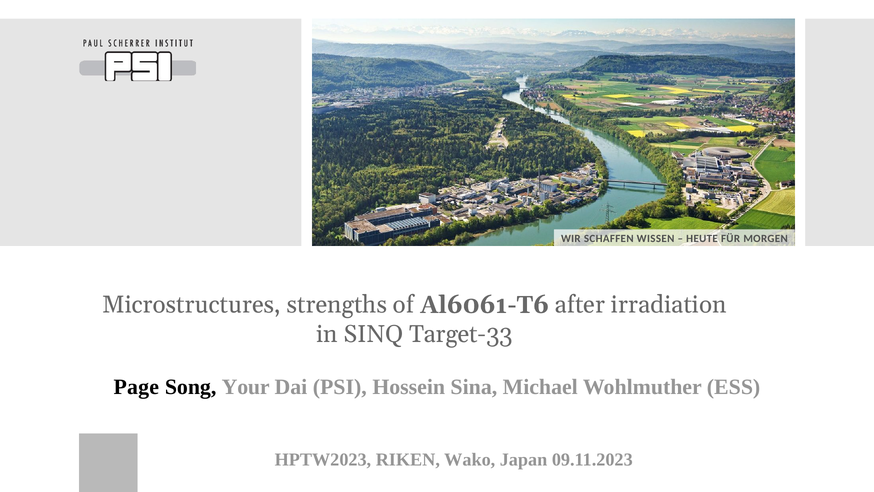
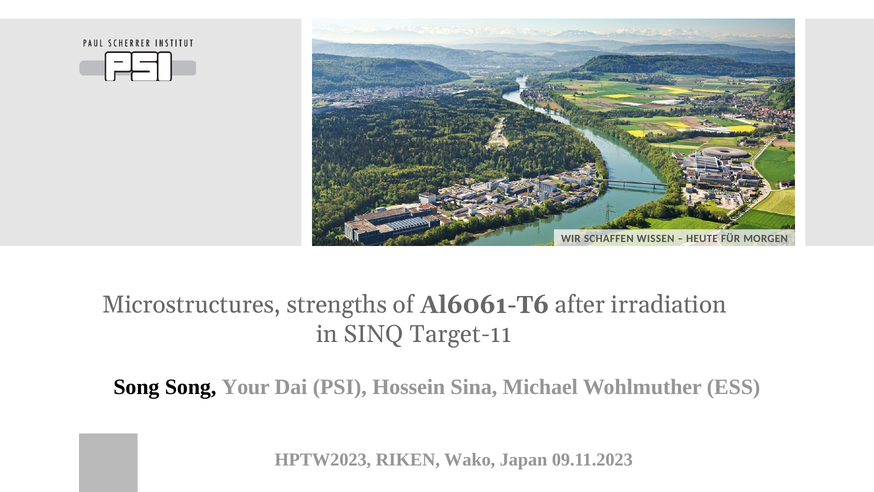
Target-33: Target-33 -> Target-11
Page at (136, 387): Page -> Song
